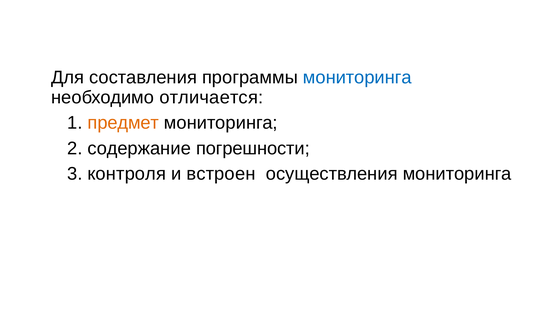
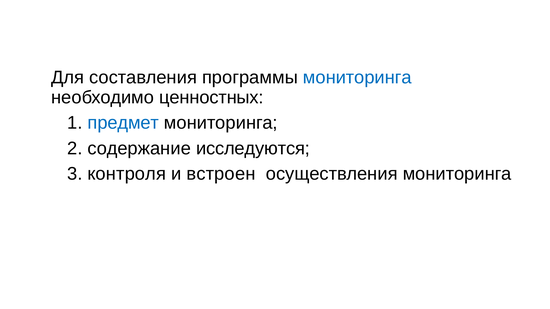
отличается: отличается -> ценностных
предмет colour: orange -> blue
погрешности: погрешности -> исследуются
